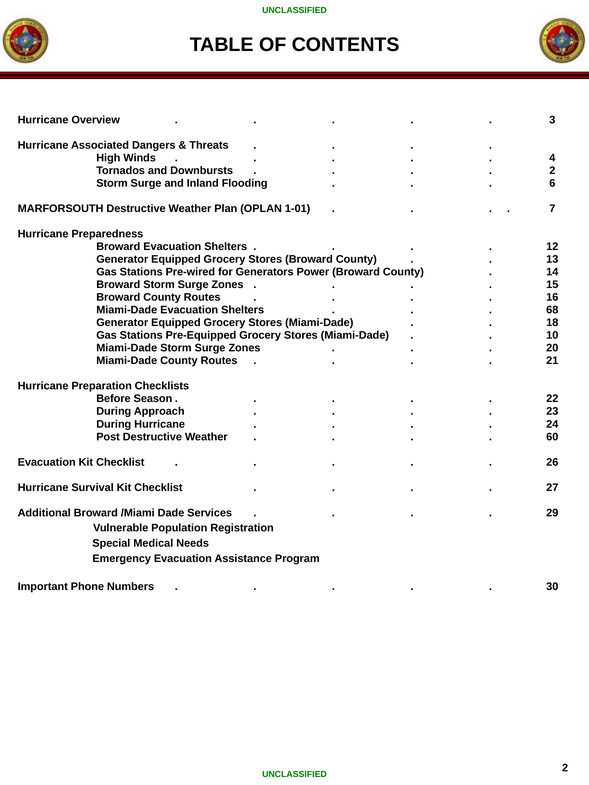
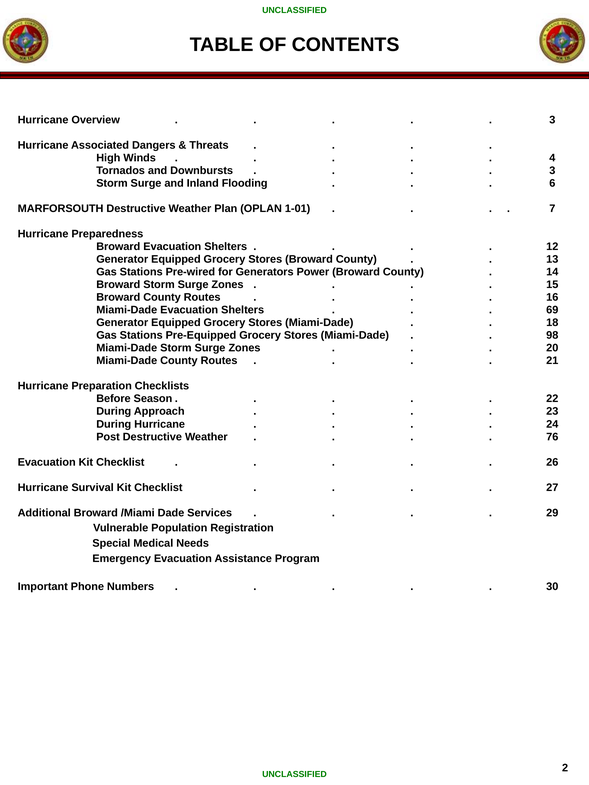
2 at (552, 171): 2 -> 3
68: 68 -> 69
10: 10 -> 98
60: 60 -> 76
